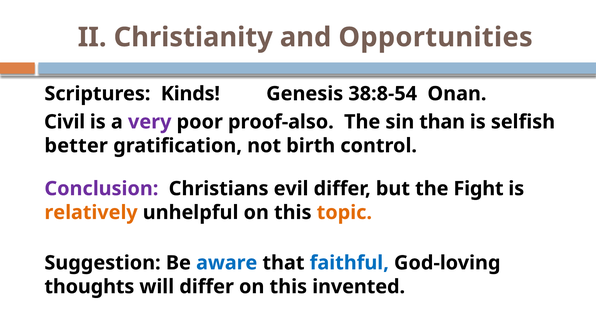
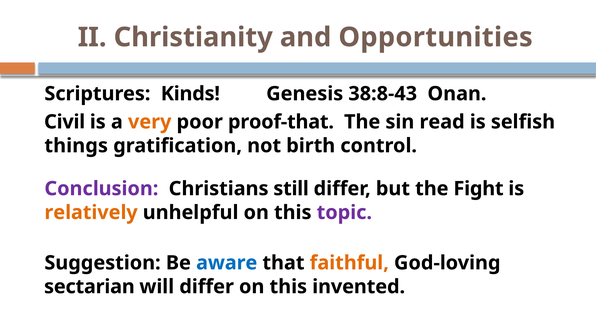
38:8-54: 38:8-54 -> 38:8-43
very colour: purple -> orange
proof-also: proof-also -> proof-that
than: than -> read
better: better -> things
evil: evil -> still
topic colour: orange -> purple
faithful colour: blue -> orange
thoughts: thoughts -> sectarian
